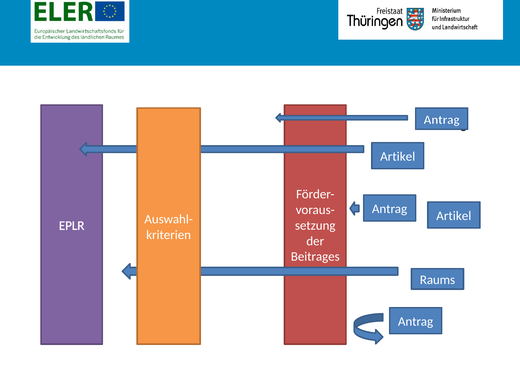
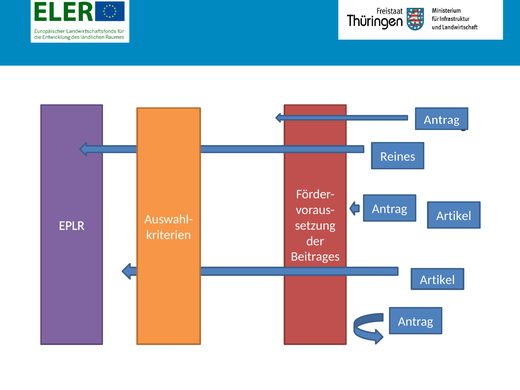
Artikel at (398, 157): Artikel -> Reines
Raums at (437, 280): Raums -> Artikel
